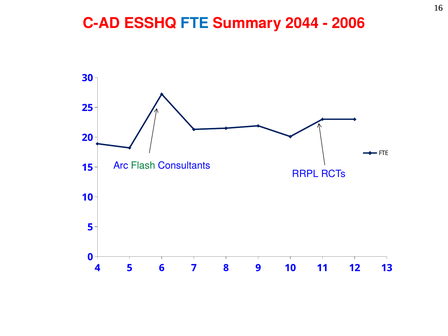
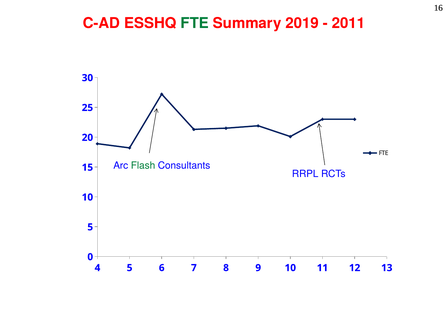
FTE at (195, 23) colour: blue -> green
2044: 2044 -> 2019
2006: 2006 -> 2011
